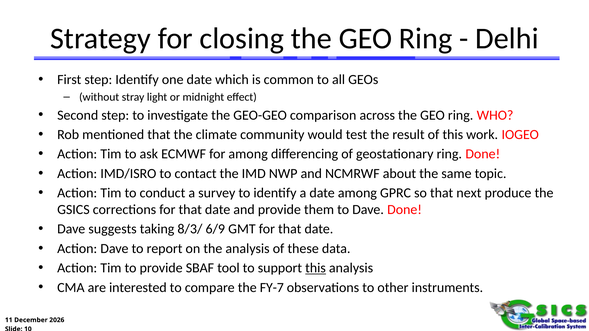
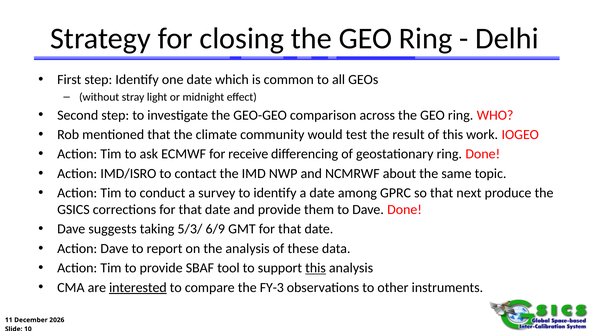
for among: among -> receive
8/3/: 8/3/ -> 5/3/
interested underline: none -> present
FY-7: FY-7 -> FY-3
